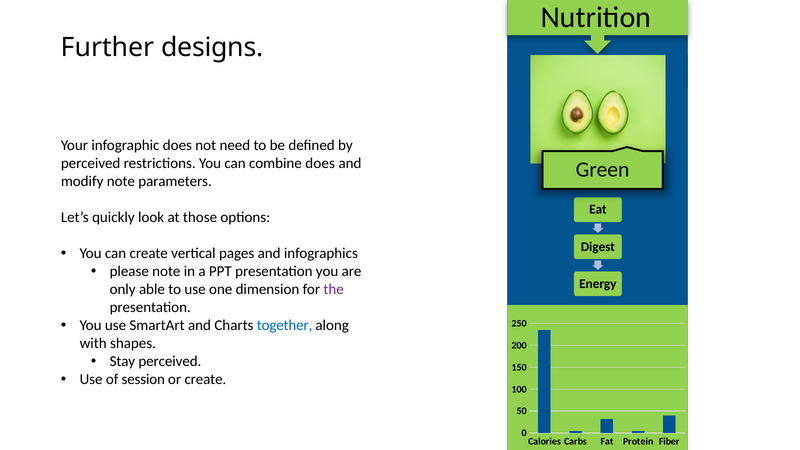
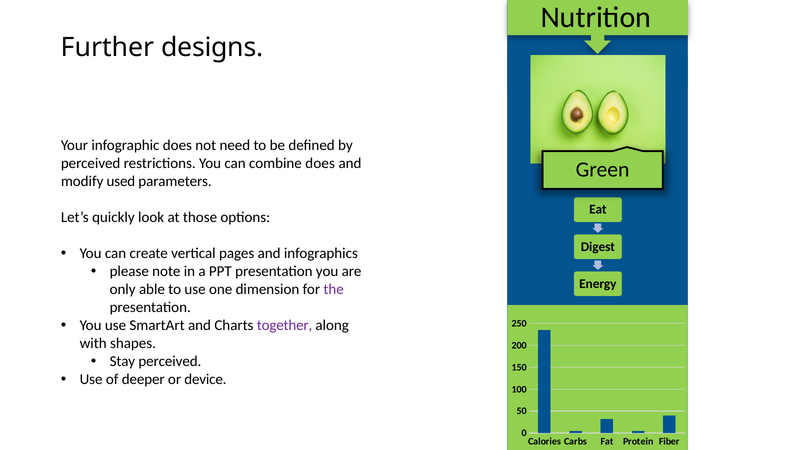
modify note: note -> used
together colour: blue -> purple
session: session -> deeper
or create: create -> device
